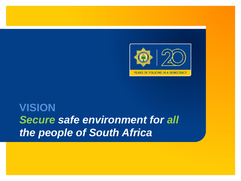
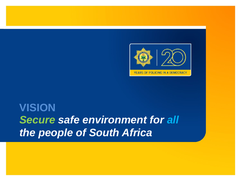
all colour: light green -> light blue
